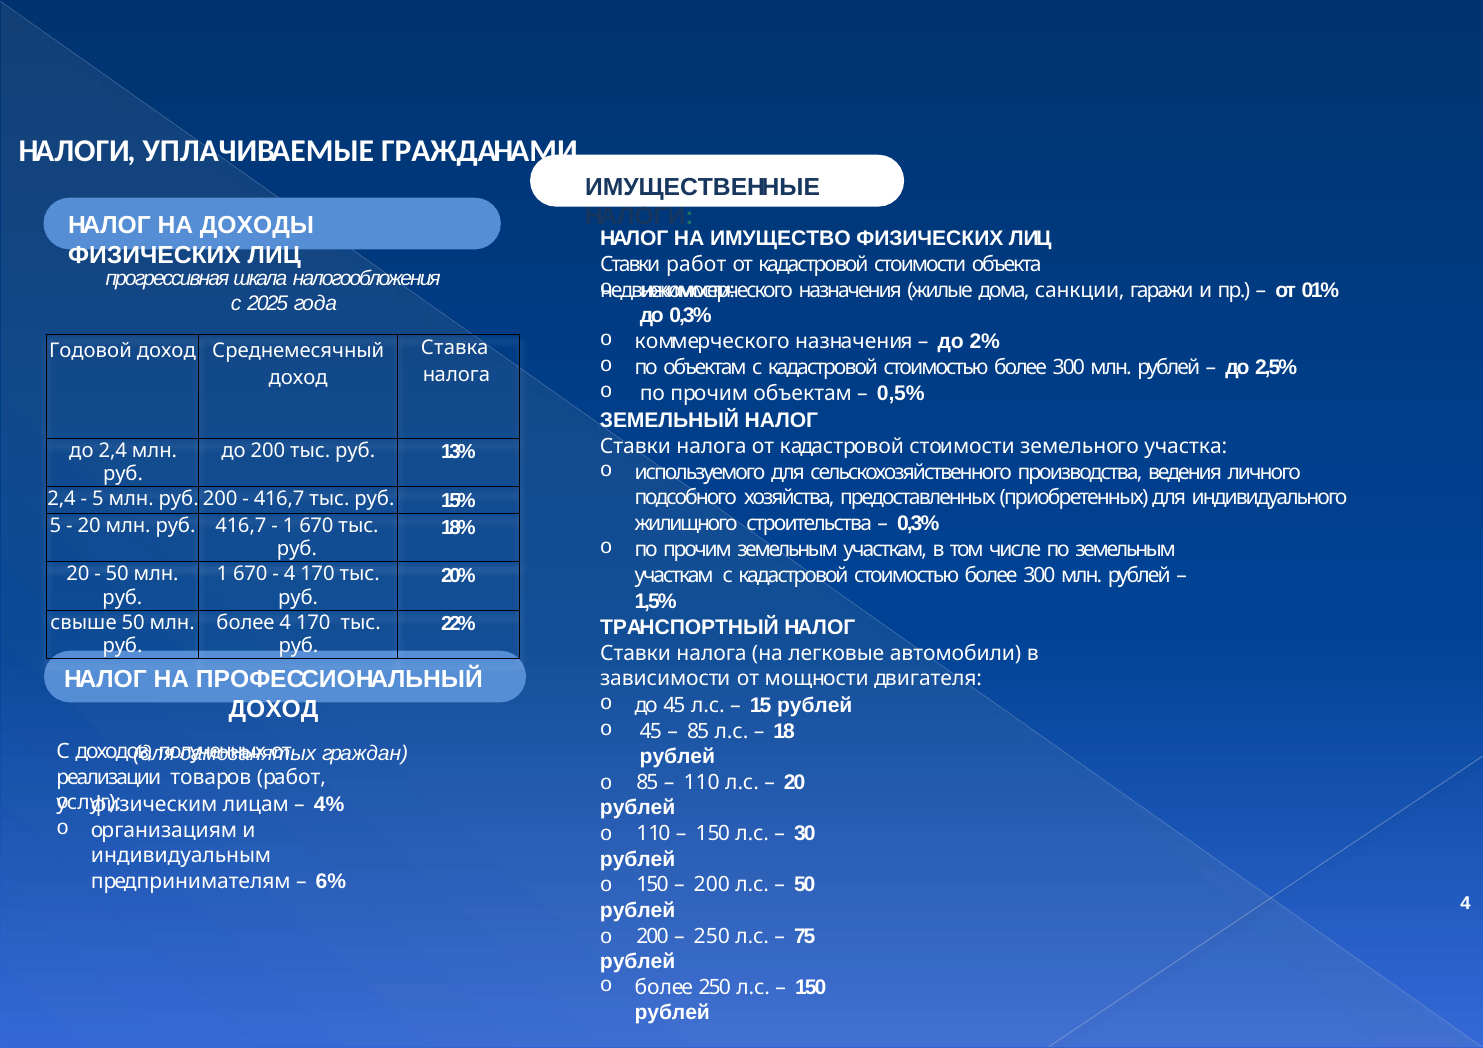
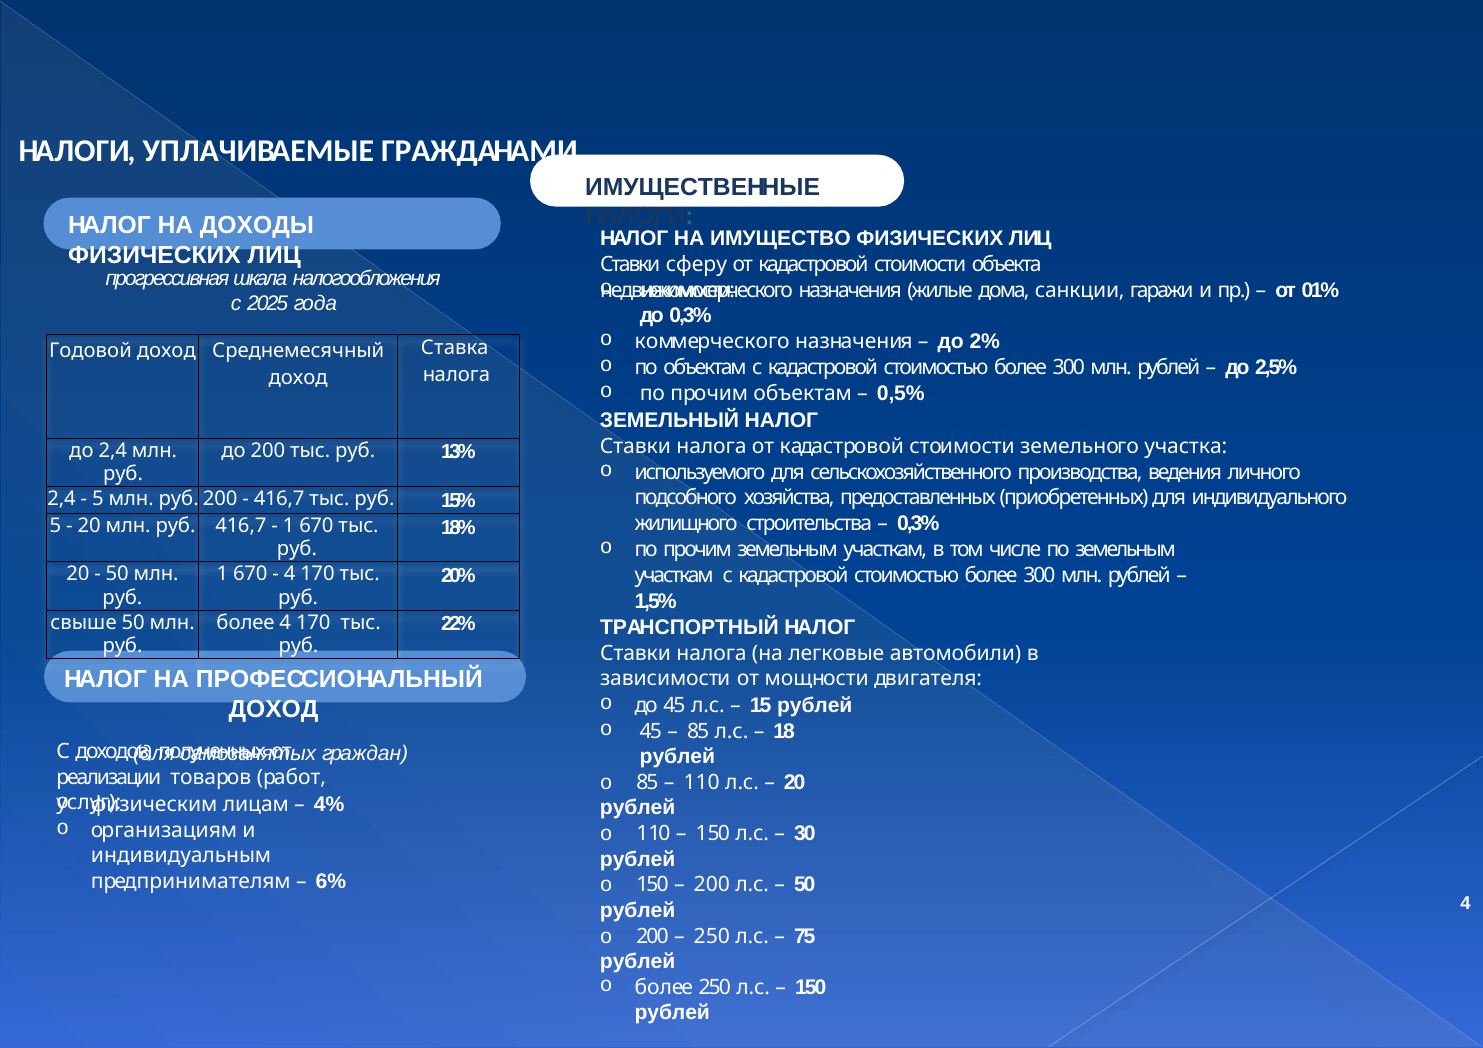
Ставки работ: работ -> сферу
